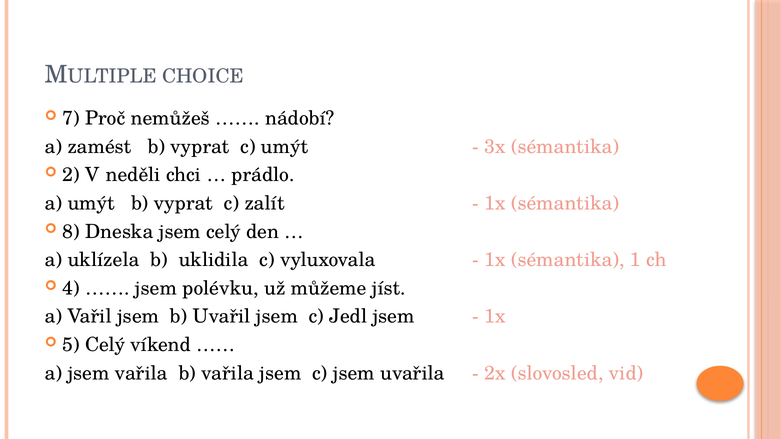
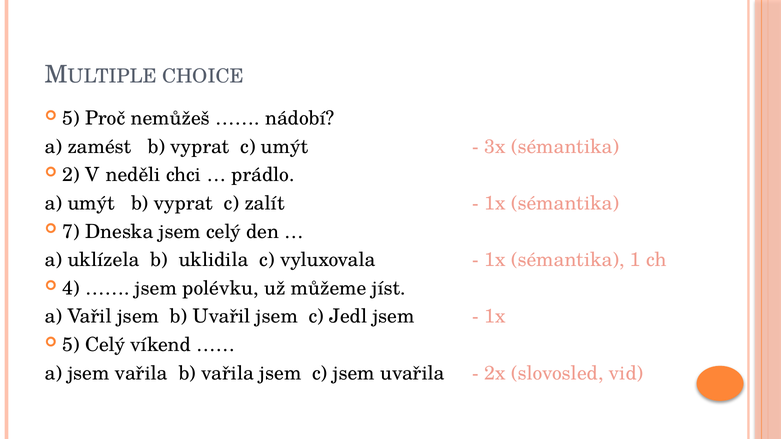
7 at (71, 118): 7 -> 5
8: 8 -> 7
